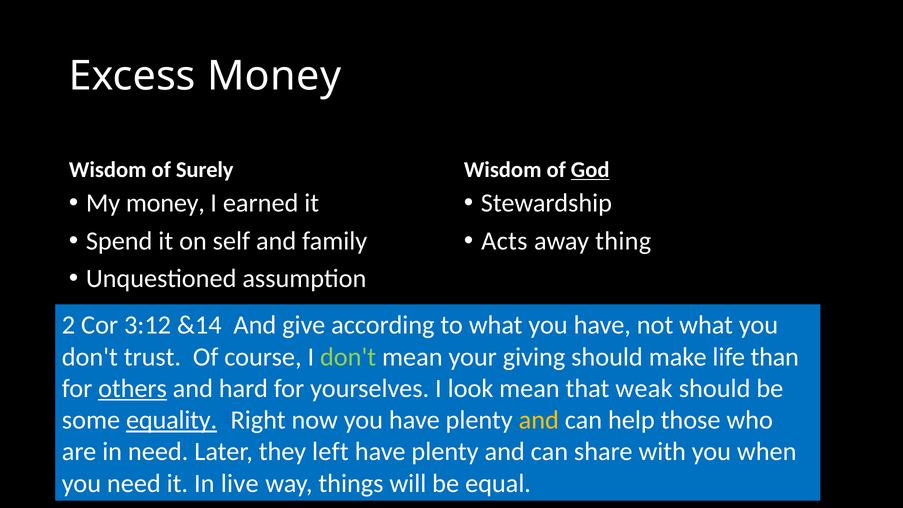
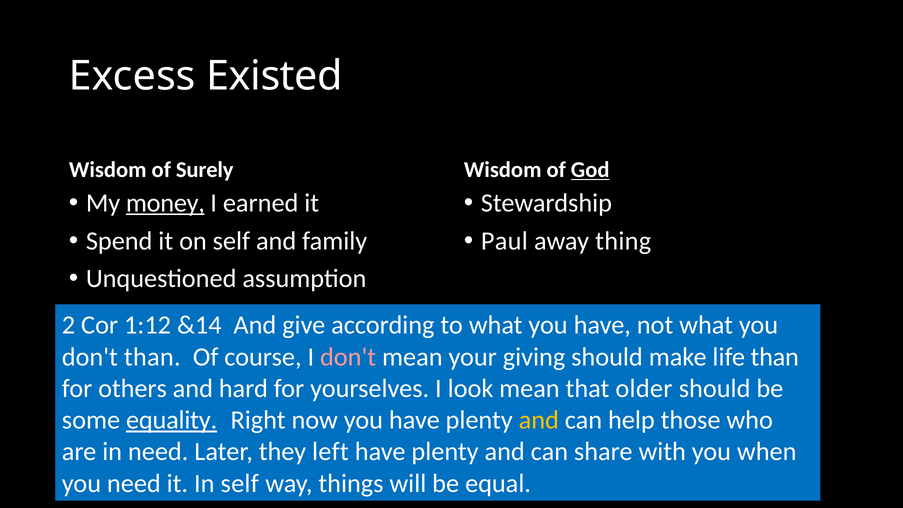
Excess Money: Money -> Existed
money at (165, 203) underline: none -> present
Acts: Acts -> Paul
3:12: 3:12 -> 1:12
don't trust: trust -> than
don't at (348, 357) colour: light green -> pink
others underline: present -> none
weak: weak -> older
In live: live -> self
